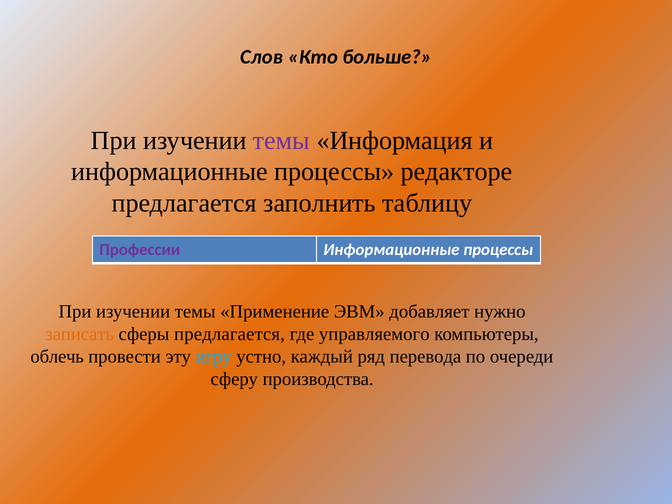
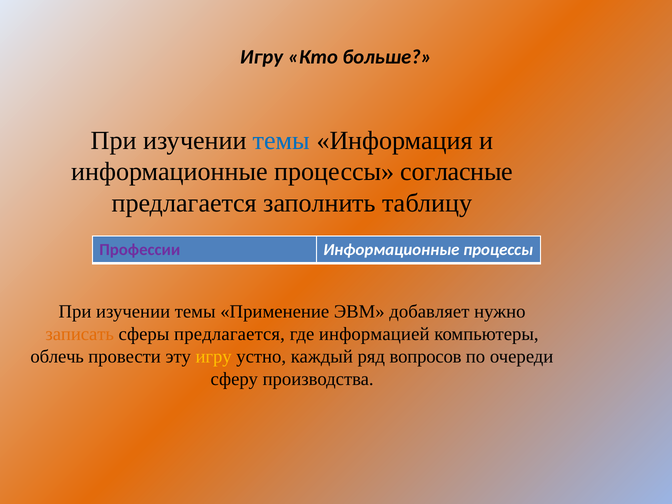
Слов at (262, 57): Слов -> Игру
темы at (282, 141) colour: purple -> blue
редакторе: редакторе -> согласные
управляемого: управляемого -> информацией
игру at (214, 357) colour: light blue -> yellow
перевода: перевода -> вопросов
